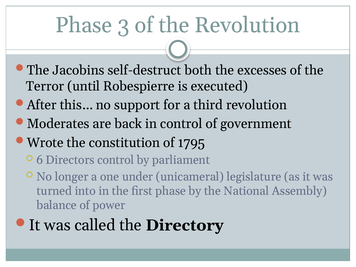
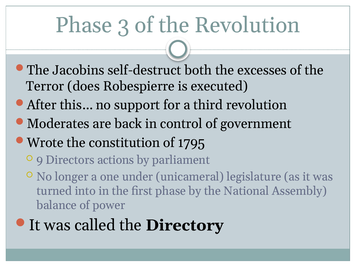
until: until -> does
6: 6 -> 9
Directors control: control -> actions
